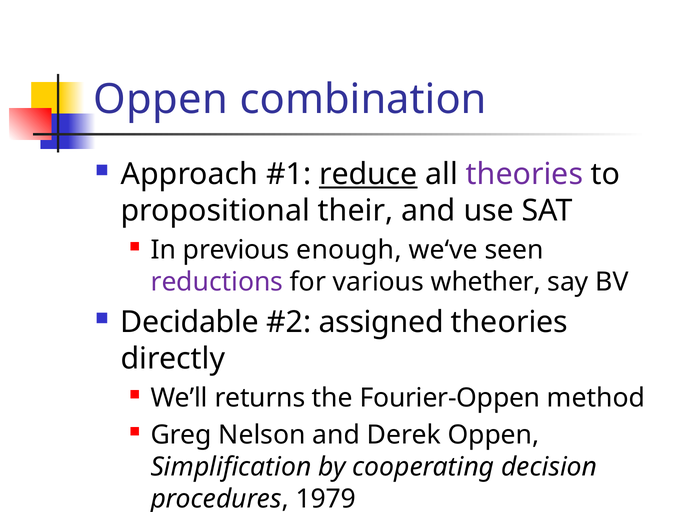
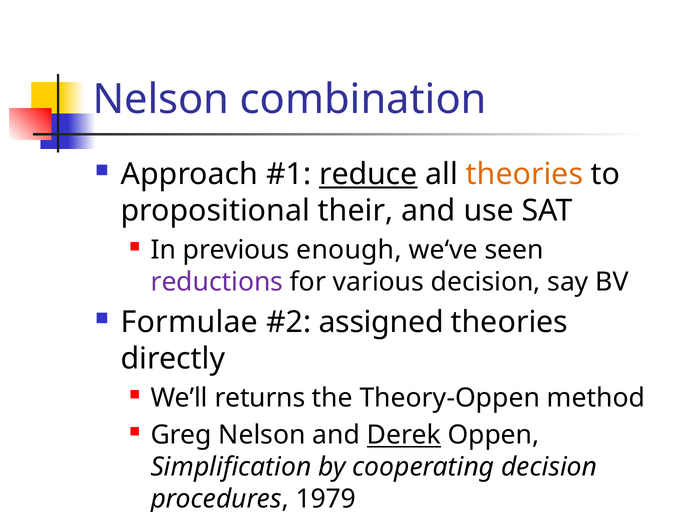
Oppen at (161, 100): Oppen -> Nelson
theories at (524, 174) colour: purple -> orange
various whether: whether -> decision
Decidable: Decidable -> Formulae
Fourier-Oppen: Fourier-Oppen -> Theory-Oppen
Derek underline: none -> present
